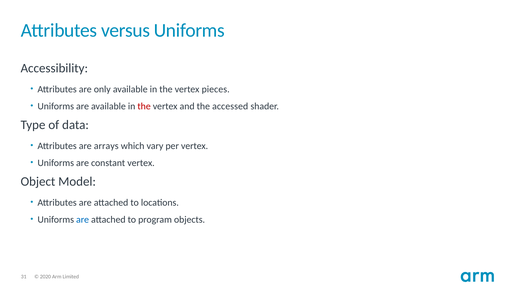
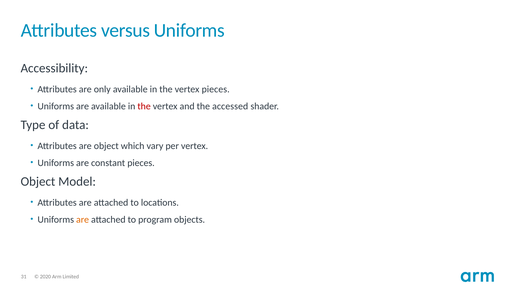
are arrays: arrays -> object
constant vertex: vertex -> pieces
are at (83, 219) colour: blue -> orange
